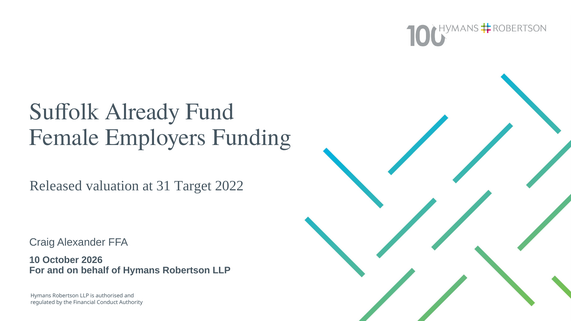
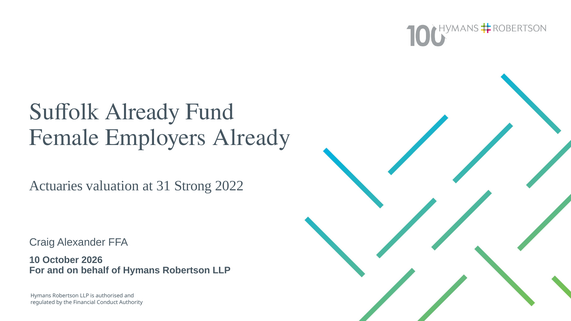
Employers Funding: Funding -> Already
Released: Released -> Actuaries
Target: Target -> Strong
